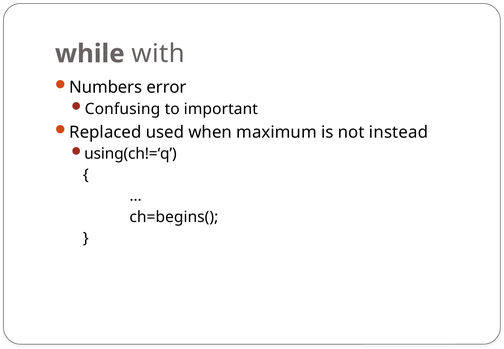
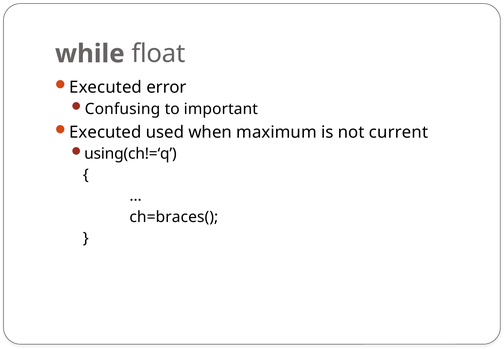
with: with -> float
Numbers at (106, 87): Numbers -> Executed
Replaced at (105, 132): Replaced -> Executed
instead: instead -> current
ch=begins(: ch=begins( -> ch=braces(
